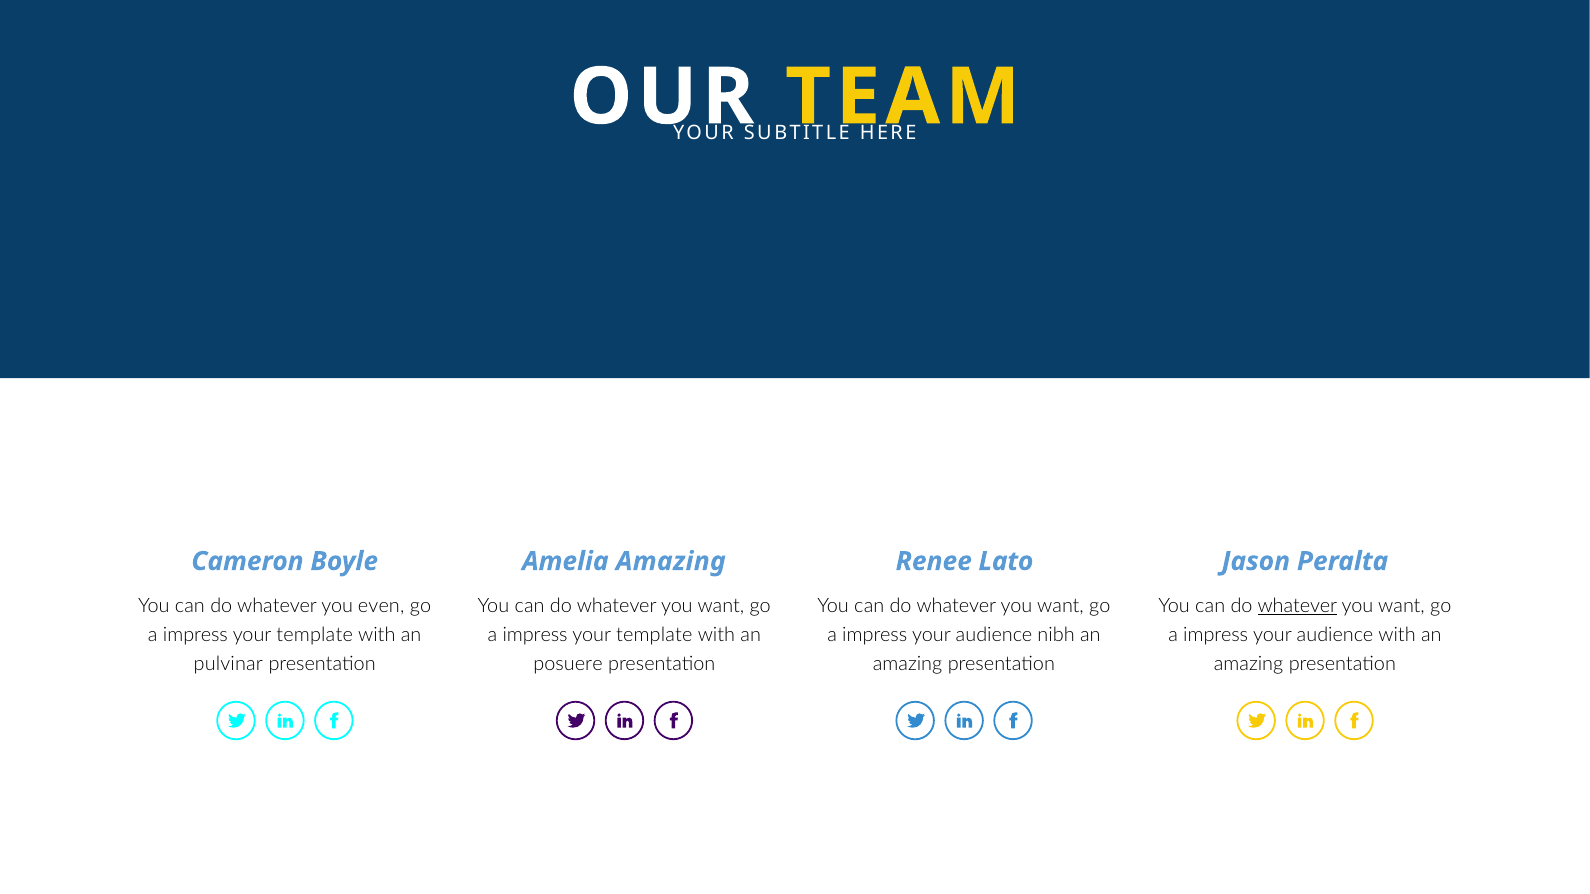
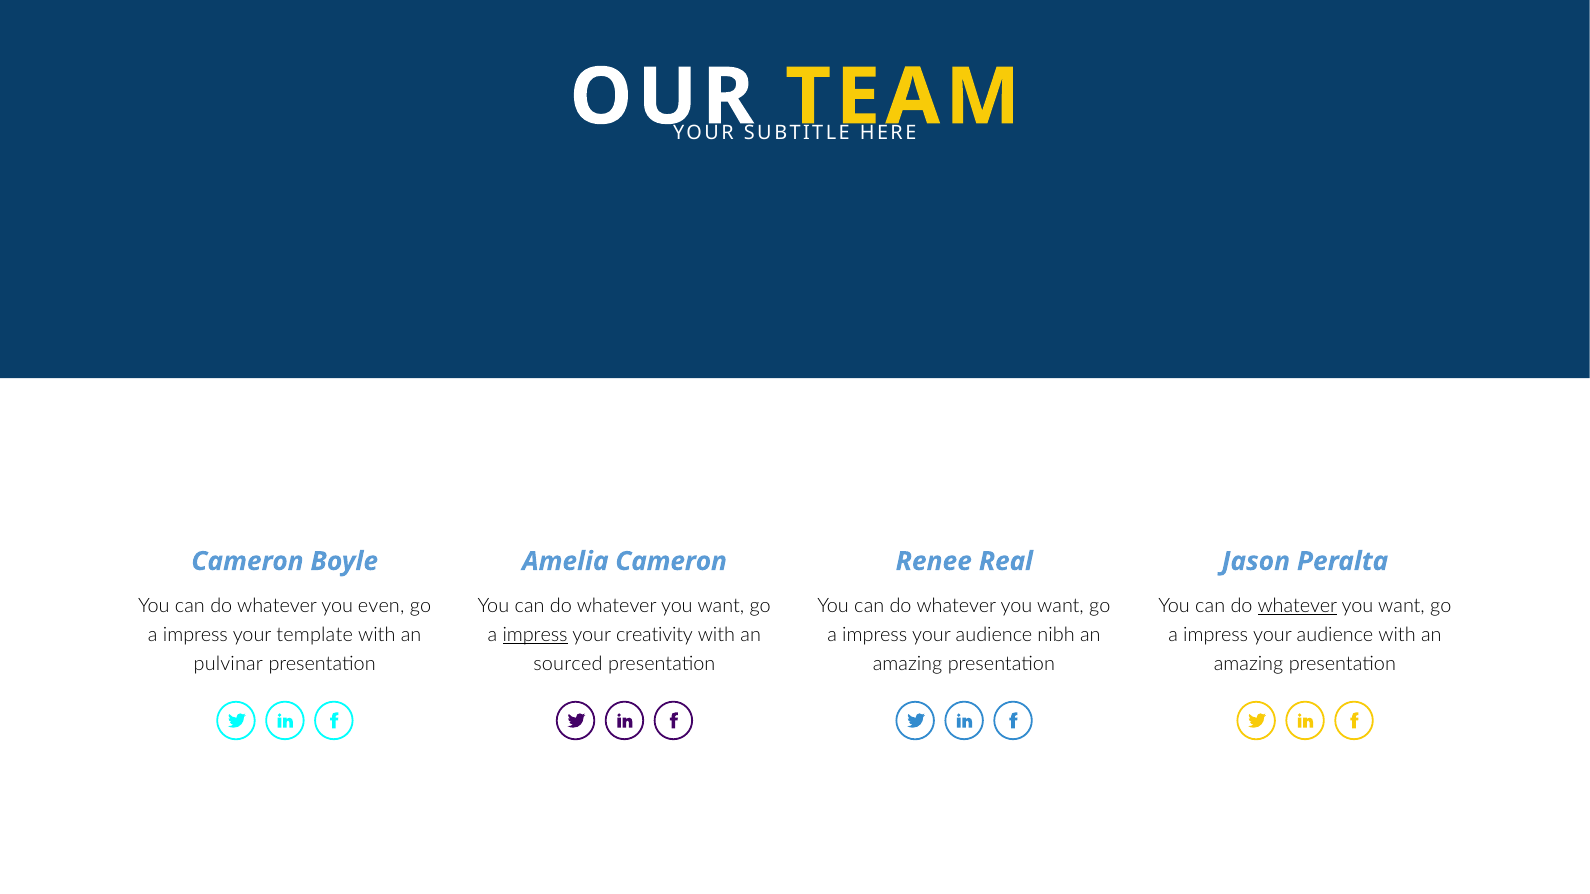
Amelia Amazing: Amazing -> Cameron
Lato: Lato -> Real
impress at (535, 635) underline: none -> present
template at (654, 635): template -> creativity
posuere: posuere -> sourced
